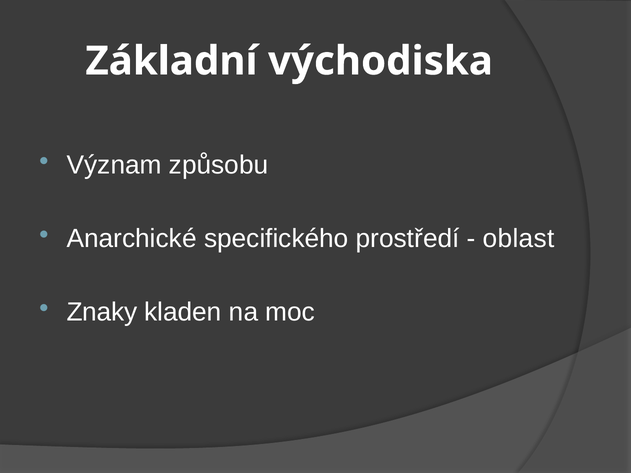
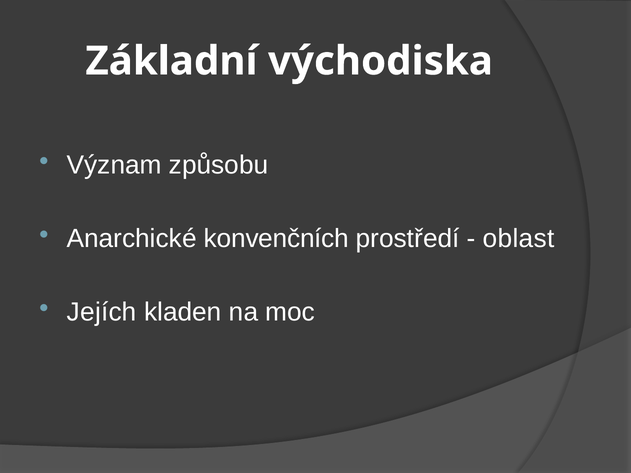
specifického: specifického -> konvenčních
Znaky: Znaky -> Jejích
